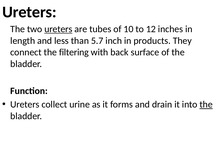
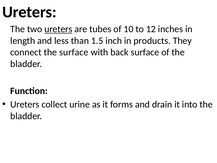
5.7: 5.7 -> 1.5
the filtering: filtering -> surface
the at (206, 104) underline: present -> none
